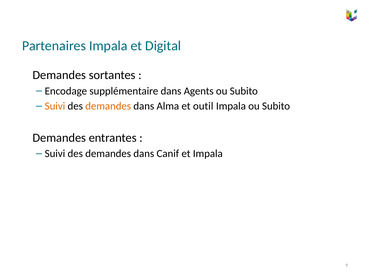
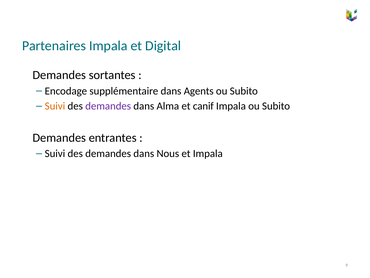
demandes at (108, 106) colour: orange -> purple
outil: outil -> canif
Canif: Canif -> Nous
